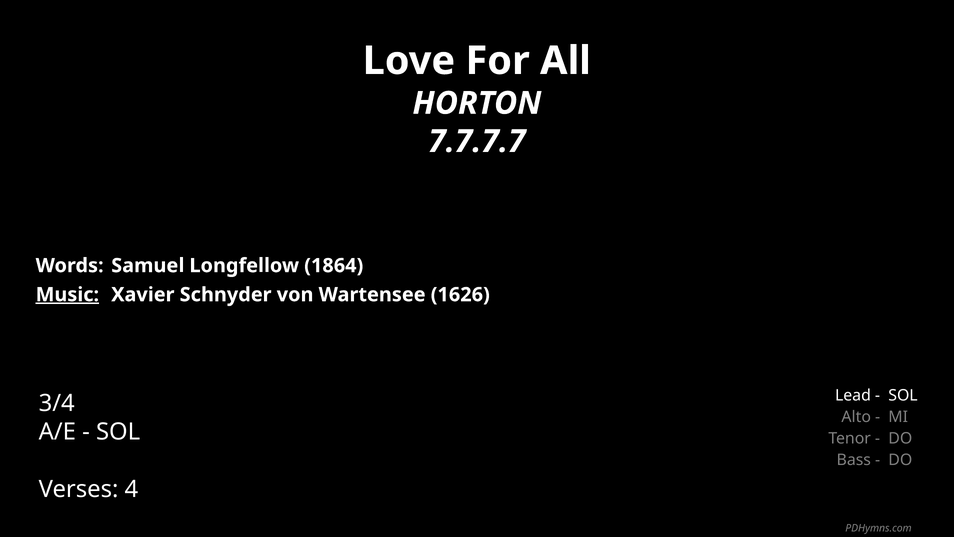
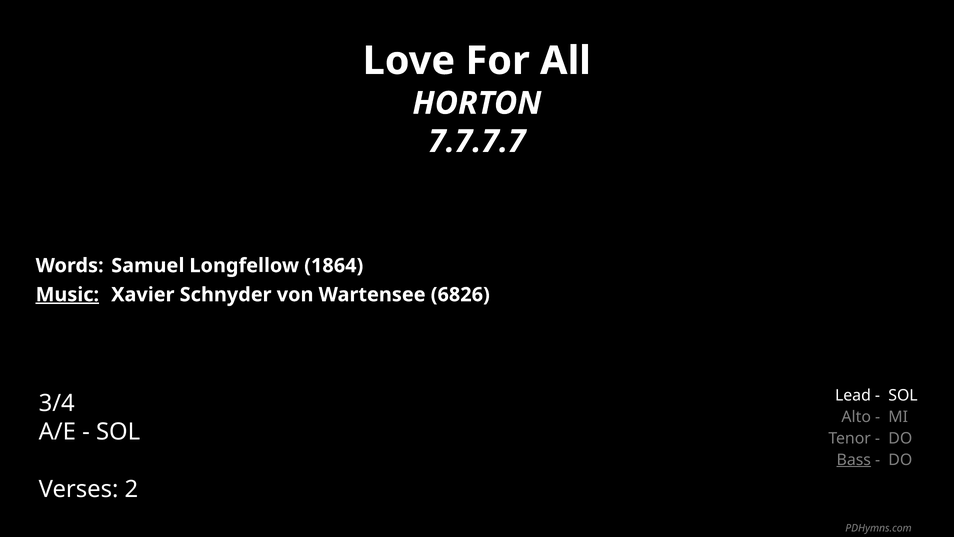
1626: 1626 -> 6826
Bass underline: none -> present
4: 4 -> 2
